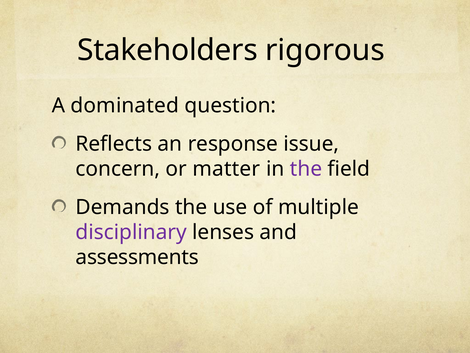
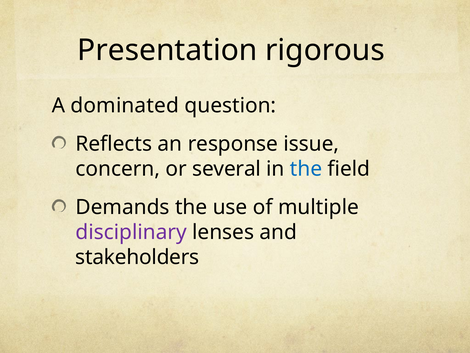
Stakeholders: Stakeholders -> Presentation
matter: matter -> several
the at (306, 169) colour: purple -> blue
assessments: assessments -> stakeholders
